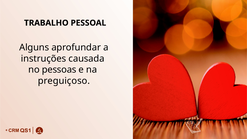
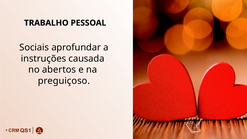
Alguns: Alguns -> Sociais
pessoas: pessoas -> abertos
